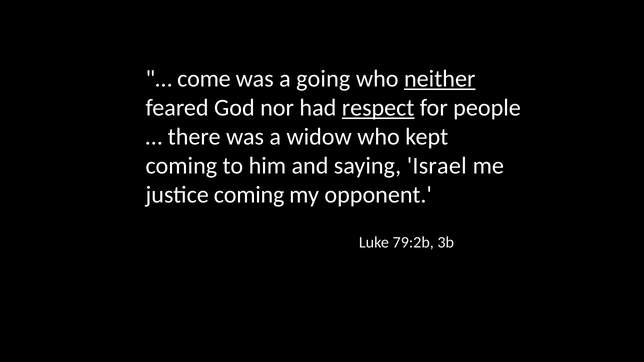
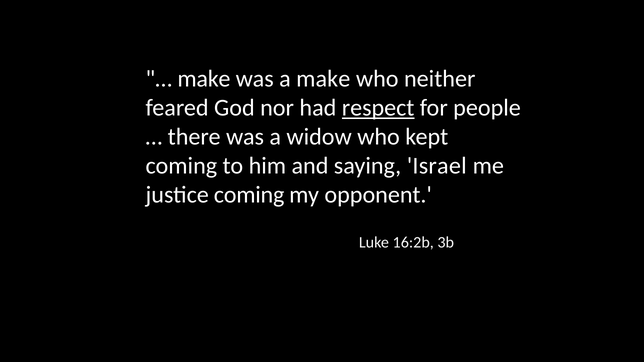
come at (204, 79): come -> make
a going: going -> make
neither underline: present -> none
79:2b: 79:2b -> 16:2b
